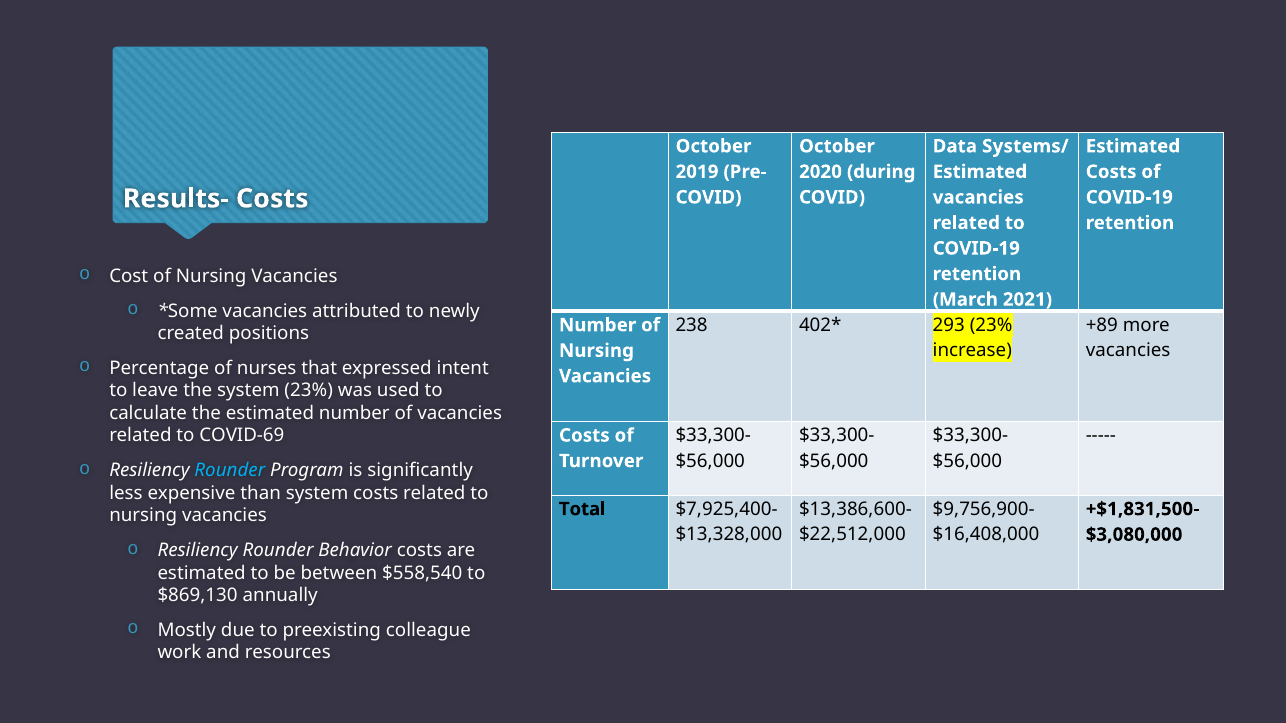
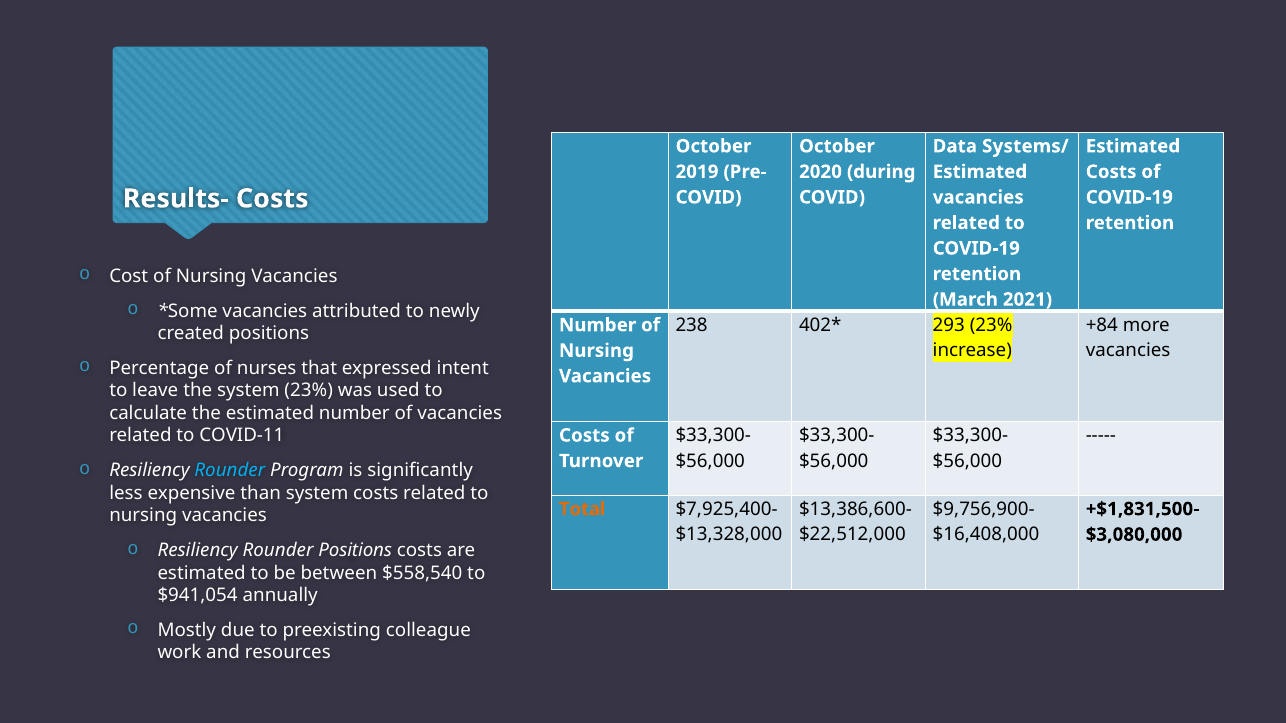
+89: +89 -> +84
COVID-69: COVID-69 -> COVID-11
Total colour: black -> orange
Rounder Behavior: Behavior -> Positions
$869,130: $869,130 -> $941,054
